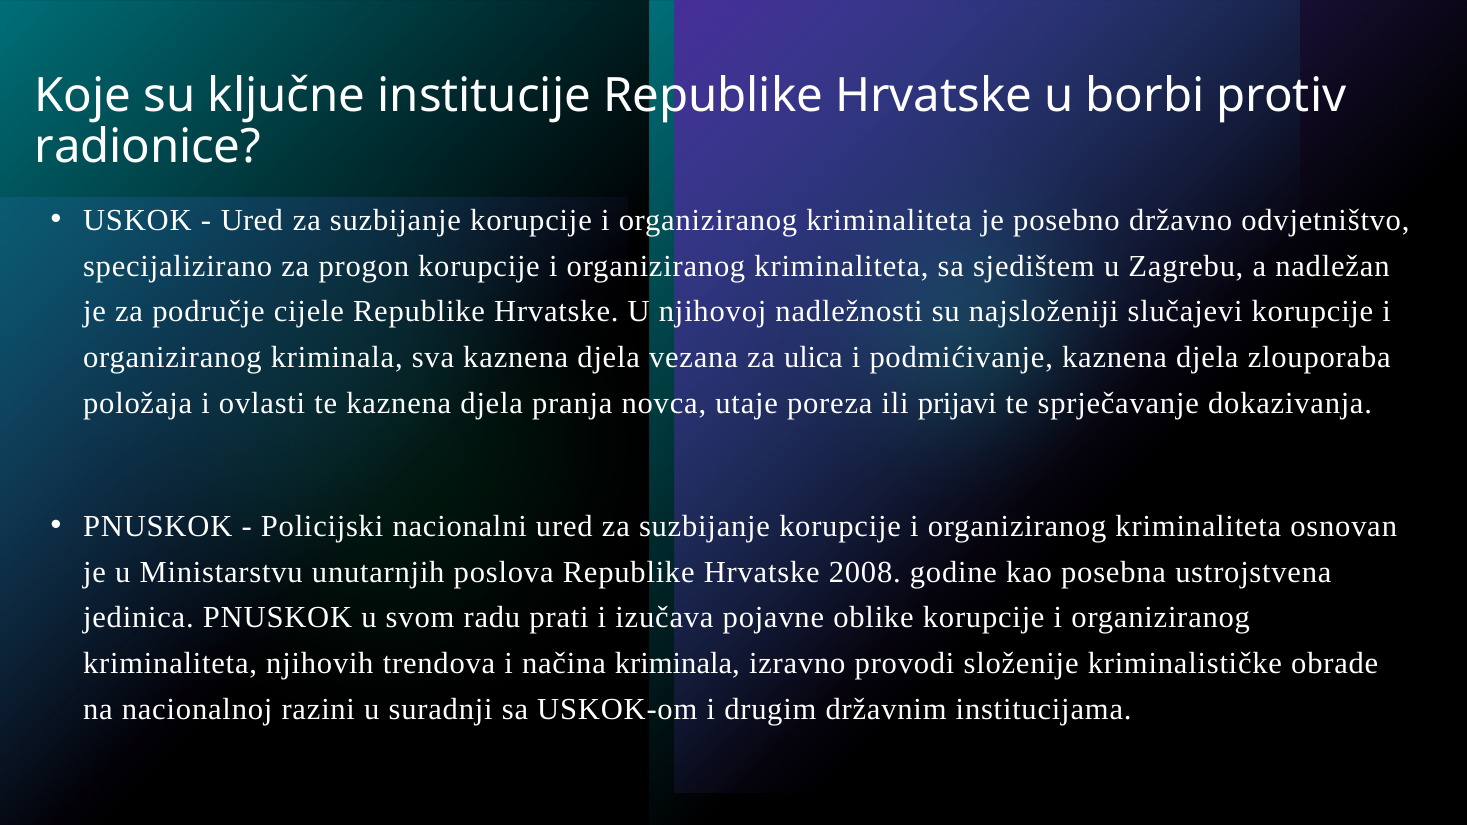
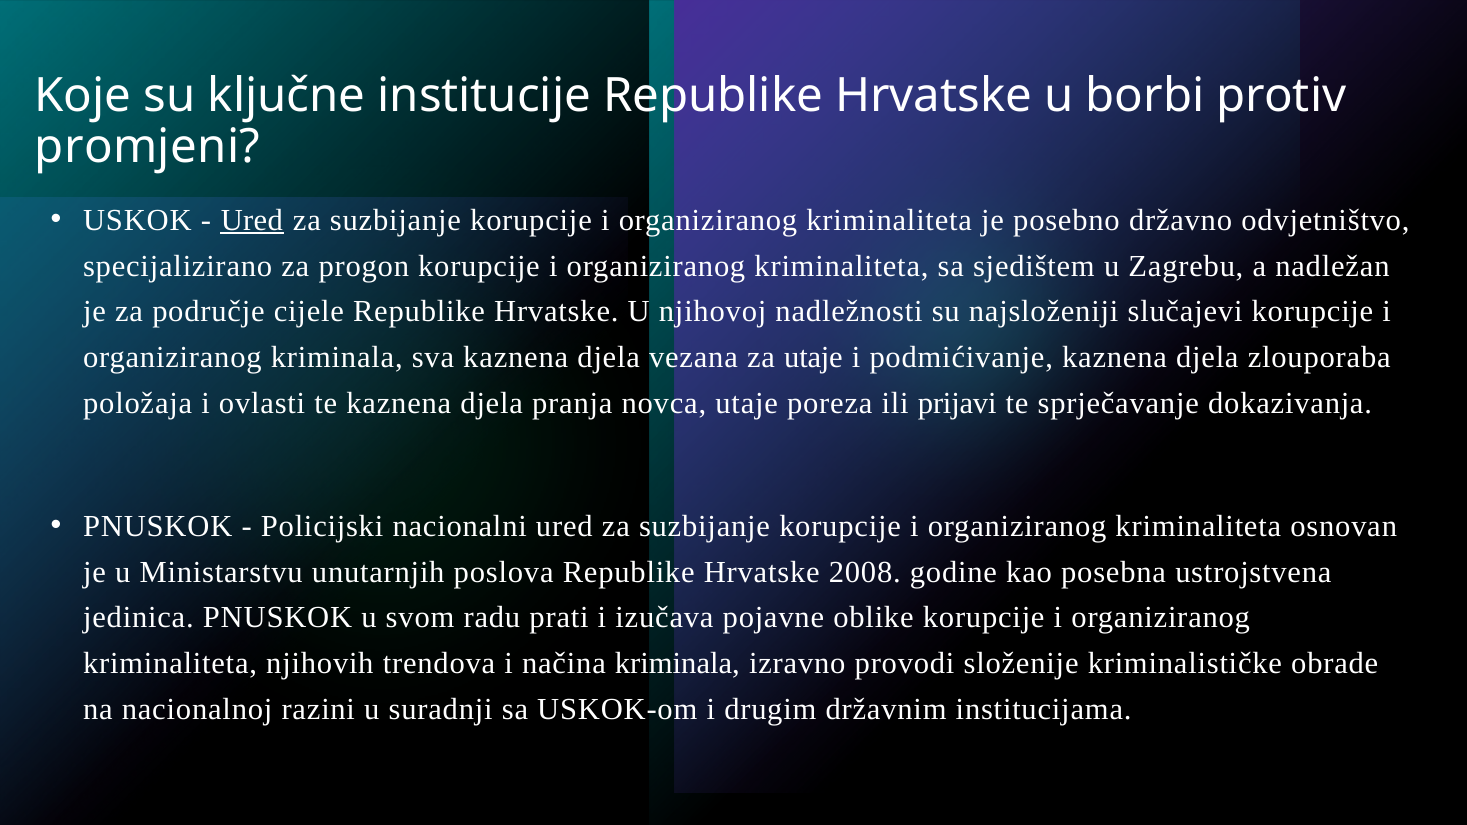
radionice: radionice -> promjeni
Ured at (252, 220) underline: none -> present
za ulica: ulica -> utaje
